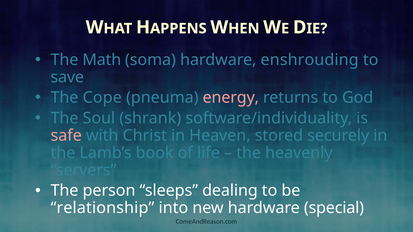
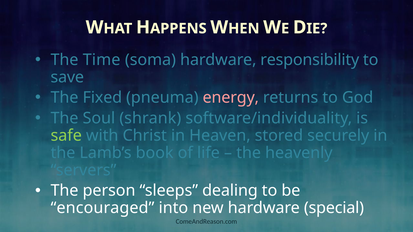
Math: Math -> Time
enshrouding: enshrouding -> responsibility
Cope: Cope -> Fixed
safe colour: pink -> light green
relationship: relationship -> encouraged
